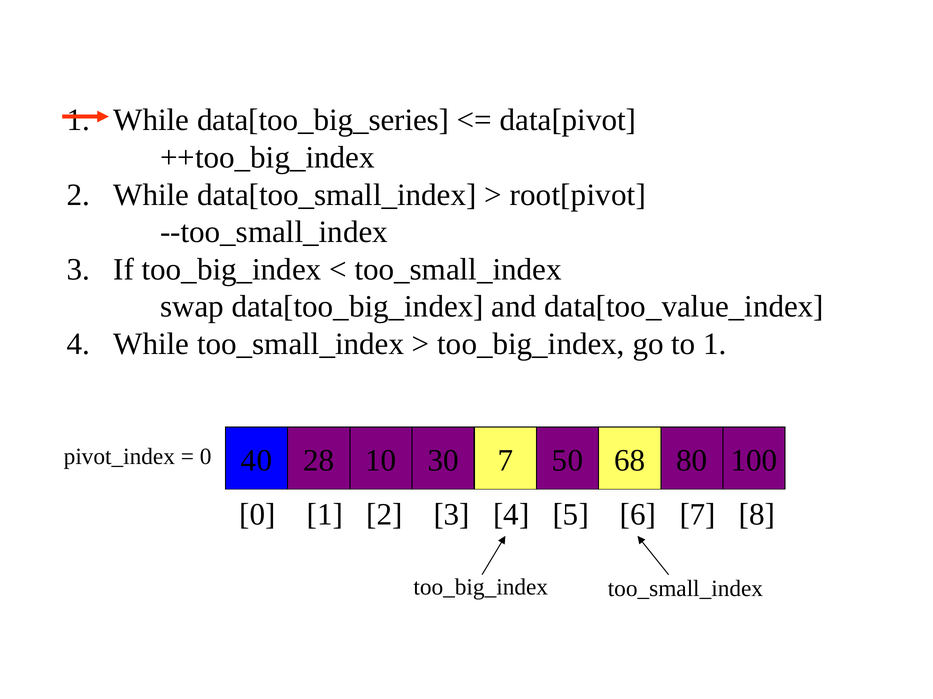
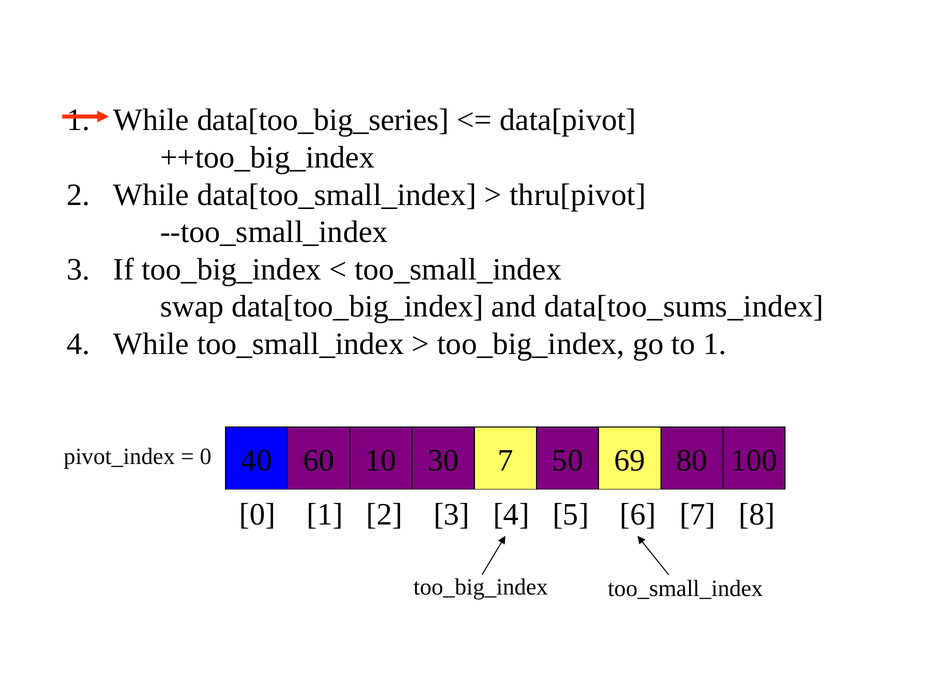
root[pivot: root[pivot -> thru[pivot
data[too_value_index: data[too_value_index -> data[too_sums_index
28: 28 -> 60
68: 68 -> 69
